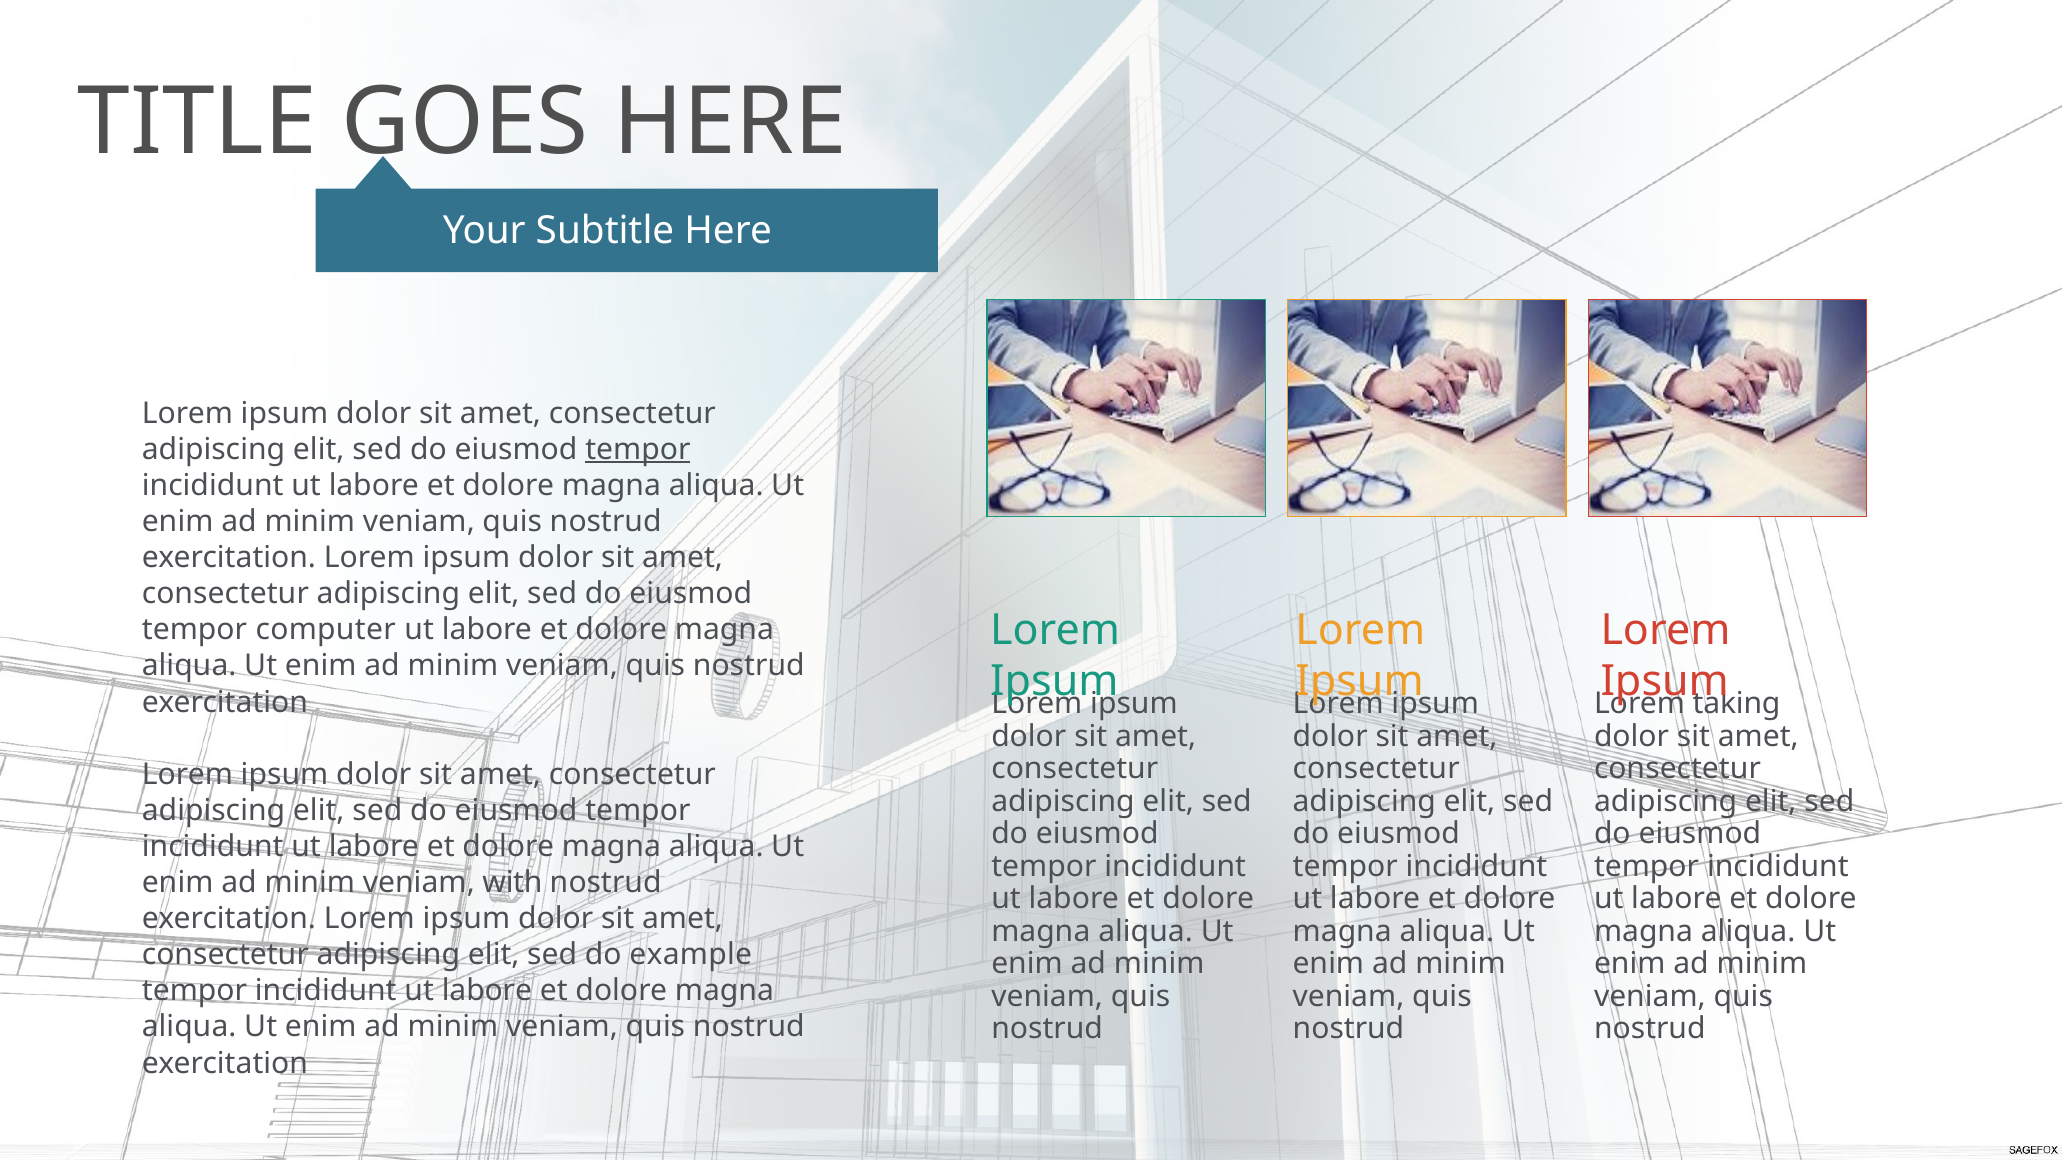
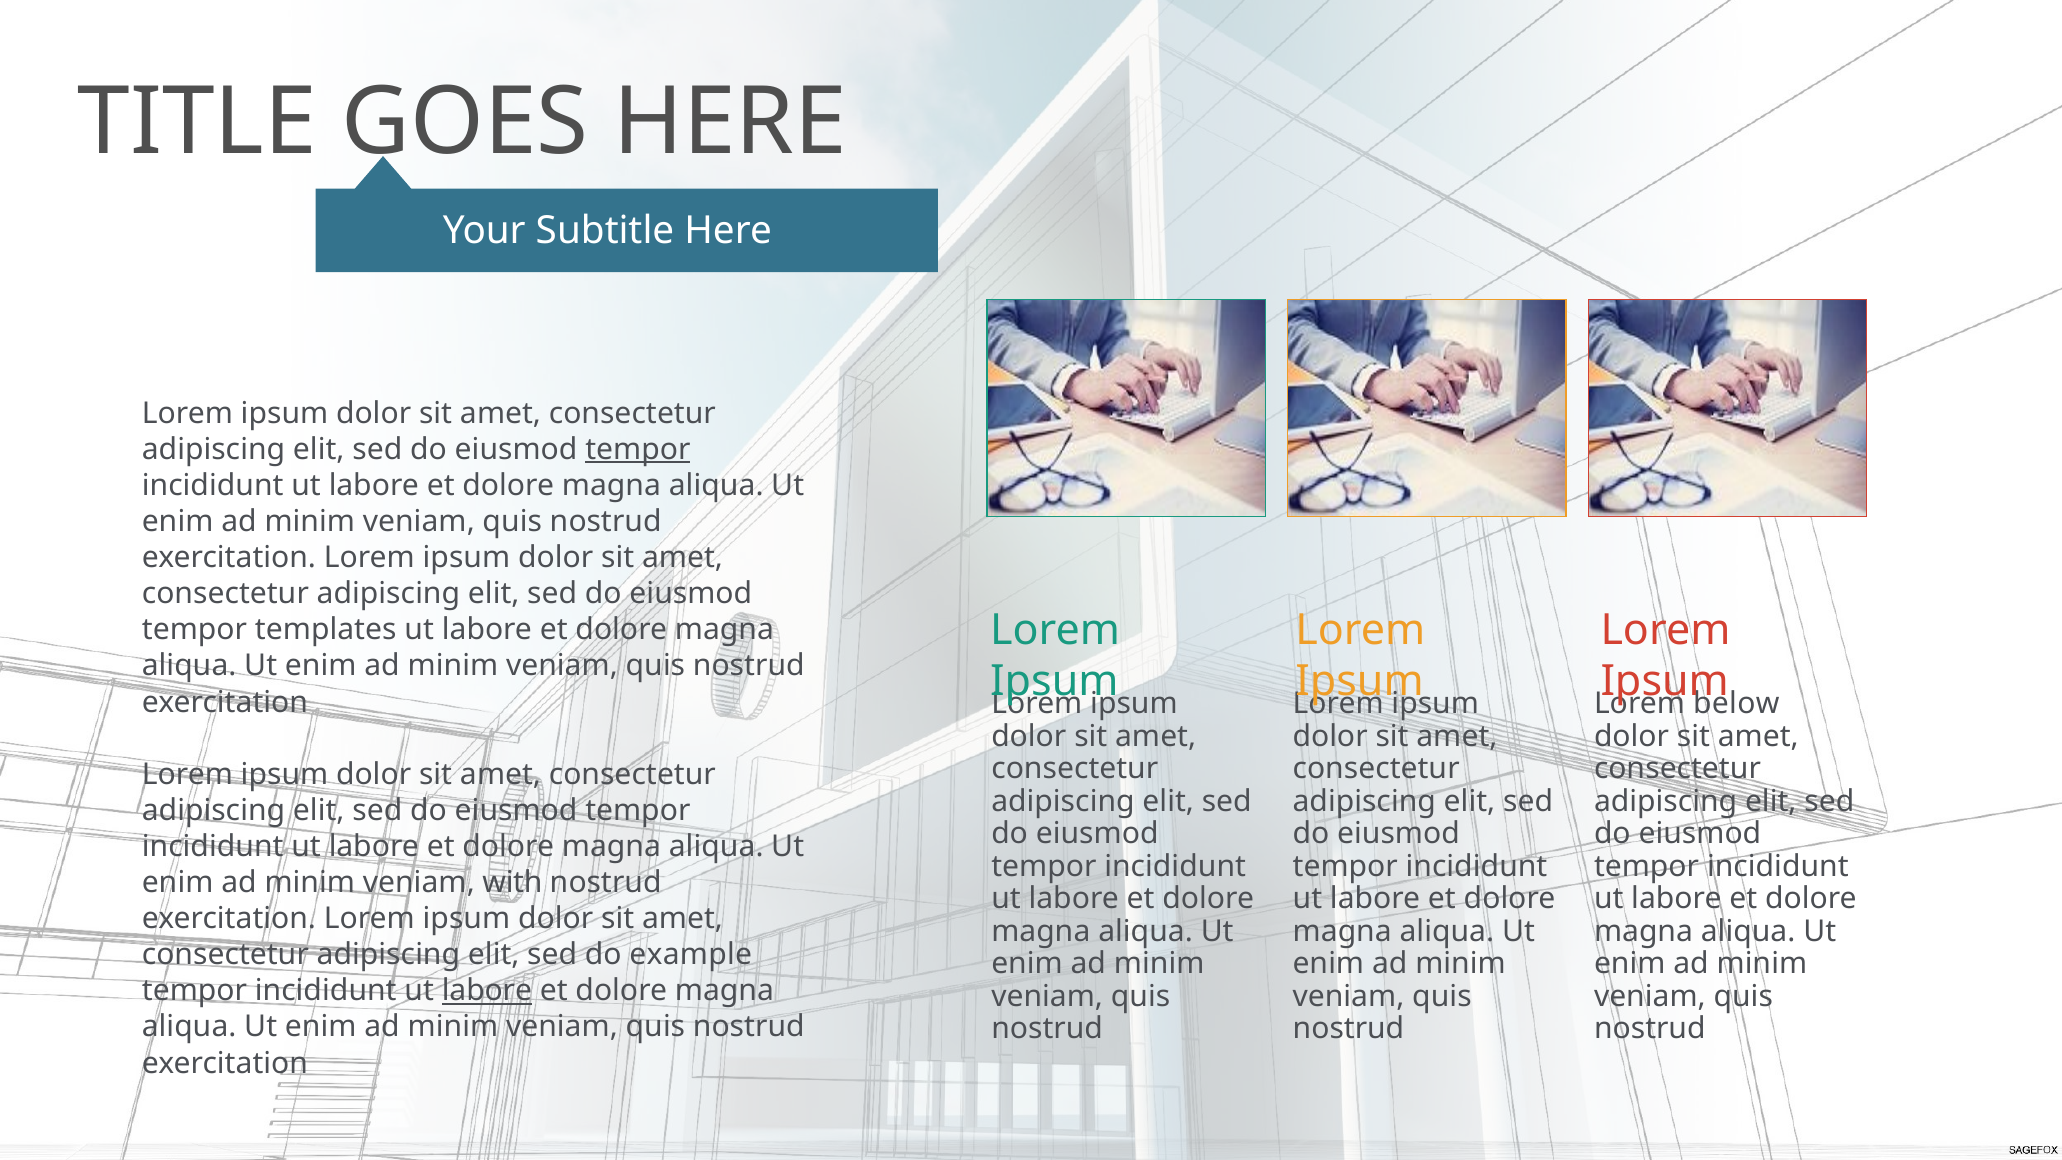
computer: computer -> templates
taking: taking -> below
labore at (487, 991) underline: none -> present
